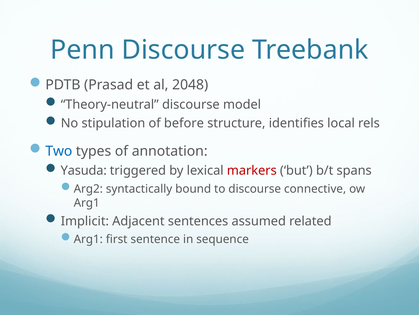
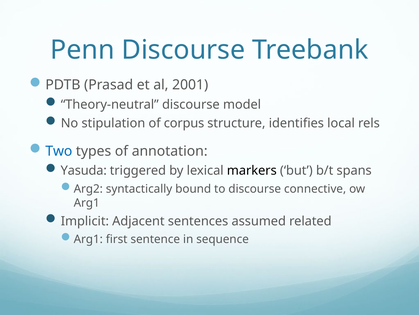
2048: 2048 -> 2001
before: before -> corpus
markers colour: red -> black
